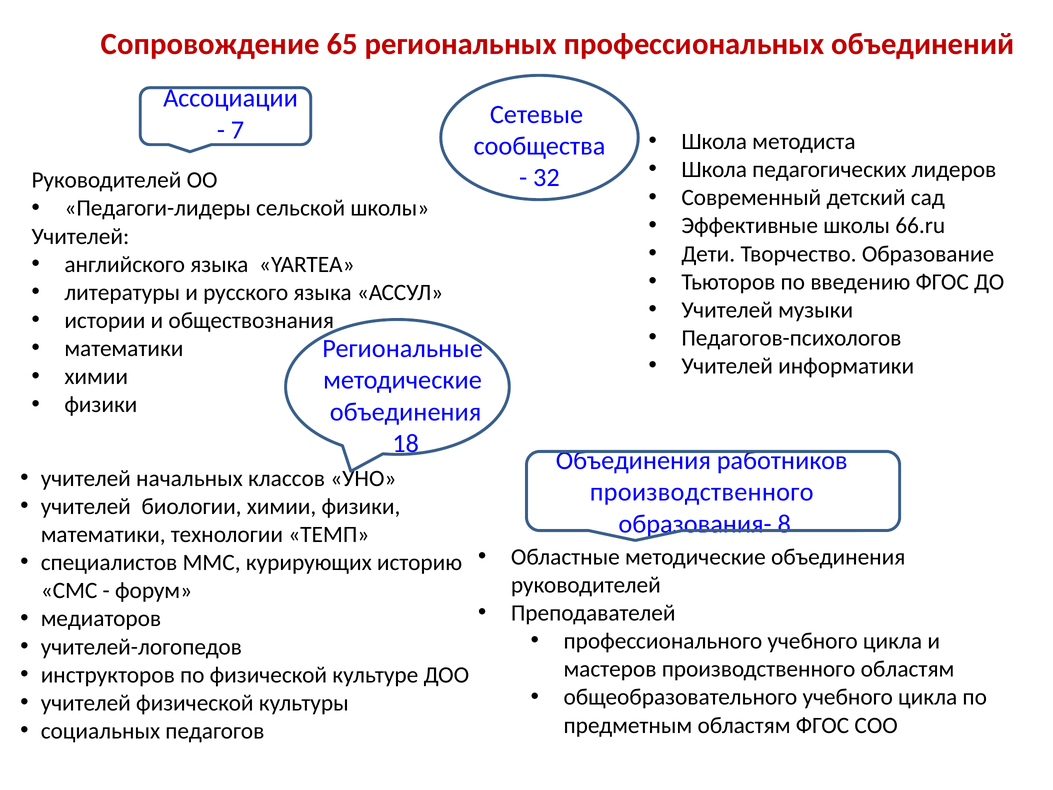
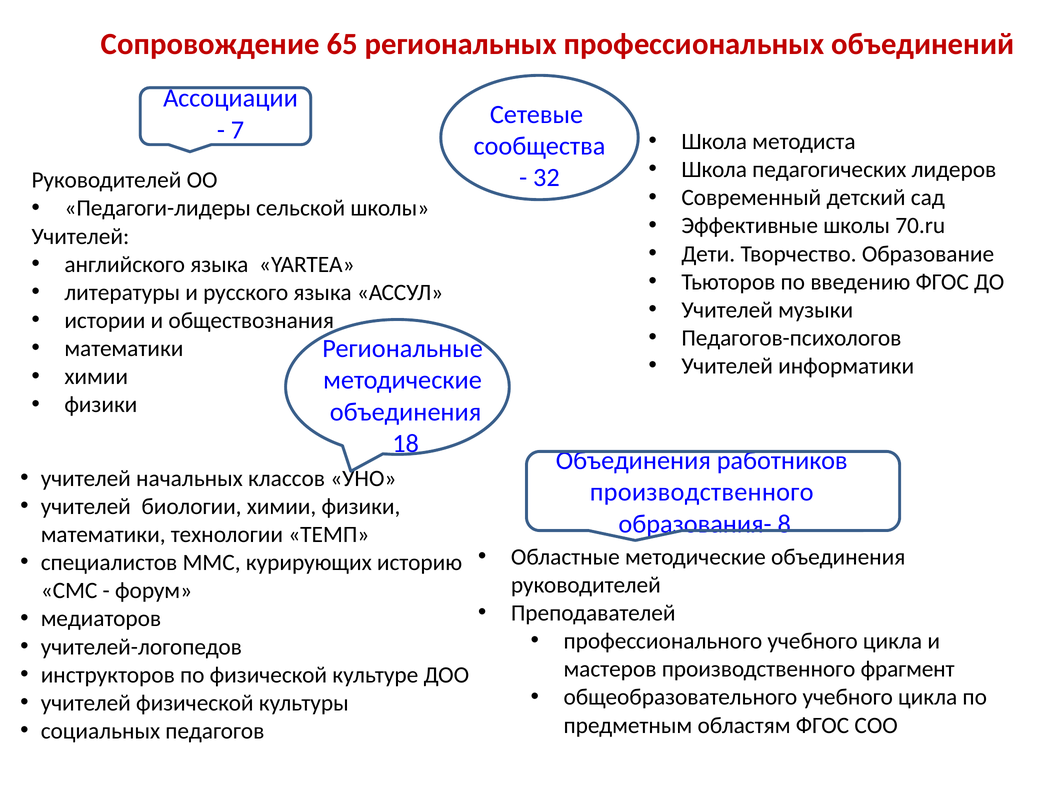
66.ru: 66.ru -> 70.ru
производственного областям: областям -> фрагмент
